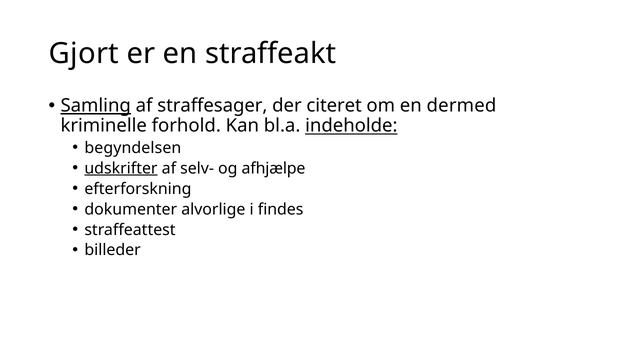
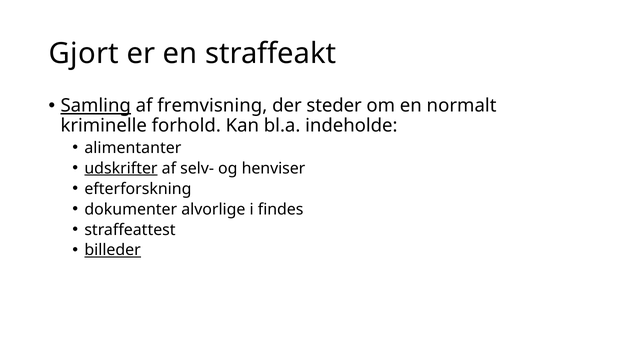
straffesager: straffesager -> fremvisning
citeret: citeret -> steder
dermed: dermed -> normalt
indeholde underline: present -> none
begyndelsen: begyndelsen -> alimentanter
afhjælpe: afhjælpe -> henviser
billeder underline: none -> present
